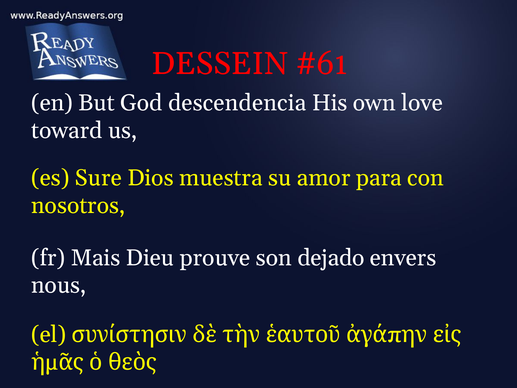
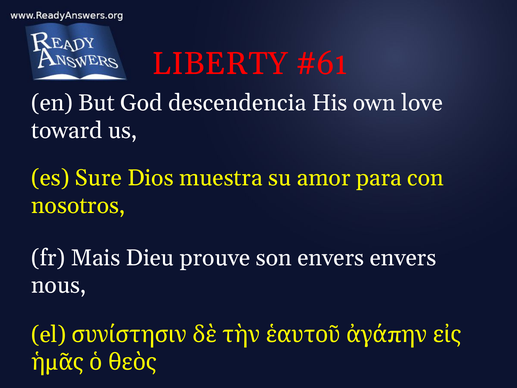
DESSEIN: DESSEIN -> LIBERTY
son dejado: dejado -> envers
